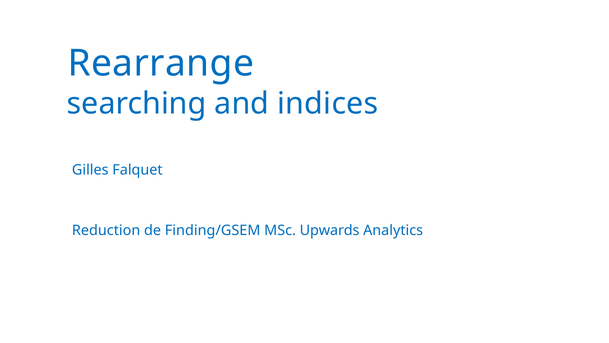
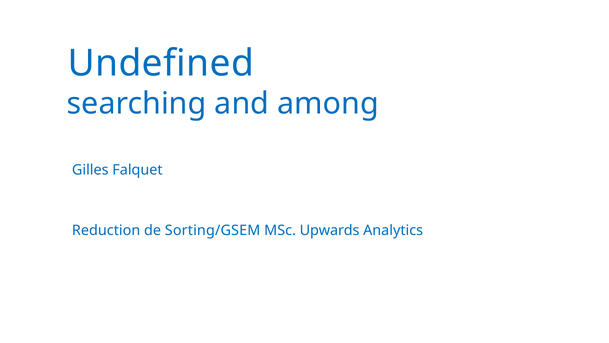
Rearrange: Rearrange -> Undefined
indices: indices -> among
Finding/GSEM: Finding/GSEM -> Sorting/GSEM
